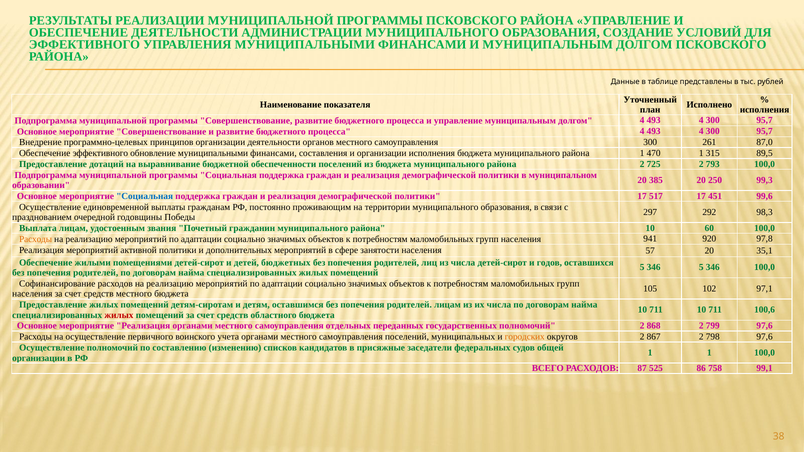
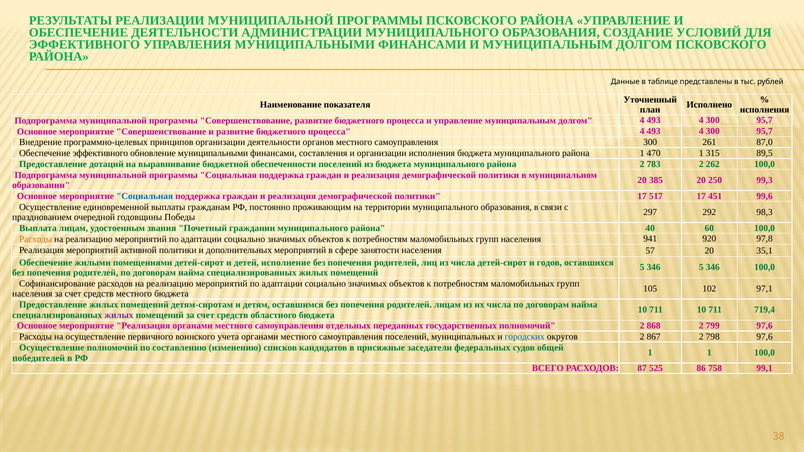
725: 725 -> 783
793: 793 -> 262
района 10: 10 -> 40
бюджетных: бюджетных -> исполнение
100,6: 100,6 -> 719,4
жилых at (119, 315) colour: red -> purple
городских colour: orange -> blue
организации at (39, 358): организации -> победителей
